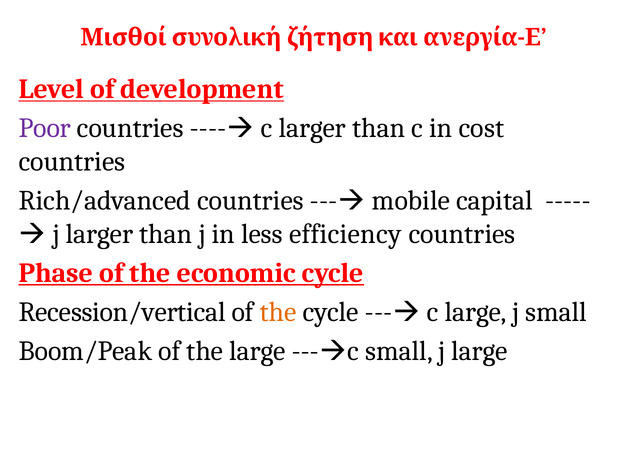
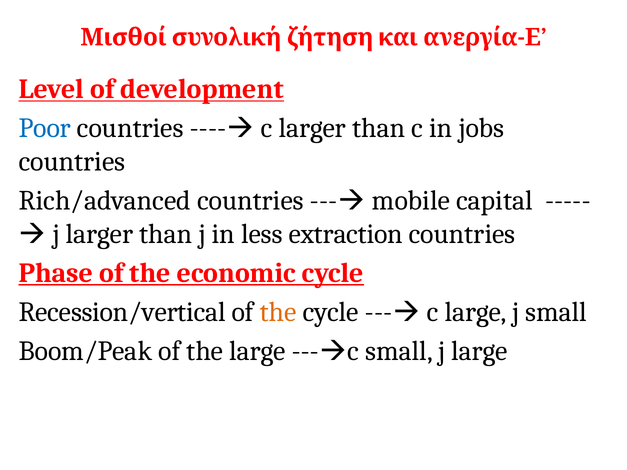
Poor colour: purple -> blue
cost: cost -> jobs
efficiency: efficiency -> extraction
